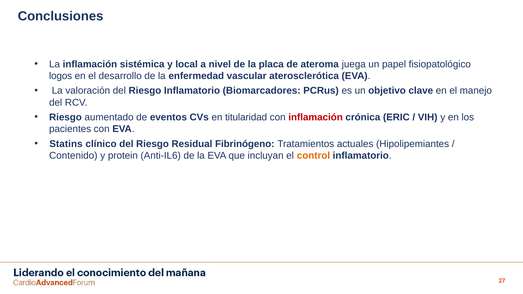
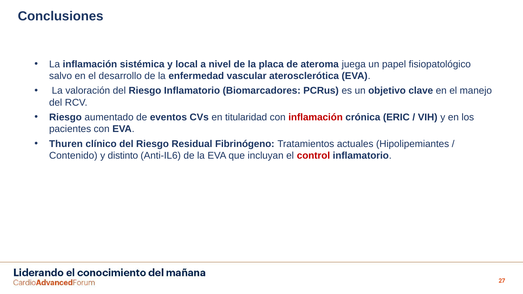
logos: logos -> salvo
Statins: Statins -> Thuren
protein: protein -> distinto
control colour: orange -> red
